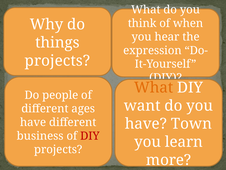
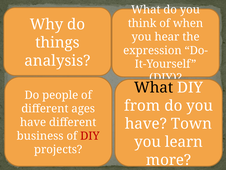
projects at (57, 61): projects -> analysis
What at (154, 87) colour: orange -> black
want: want -> from
